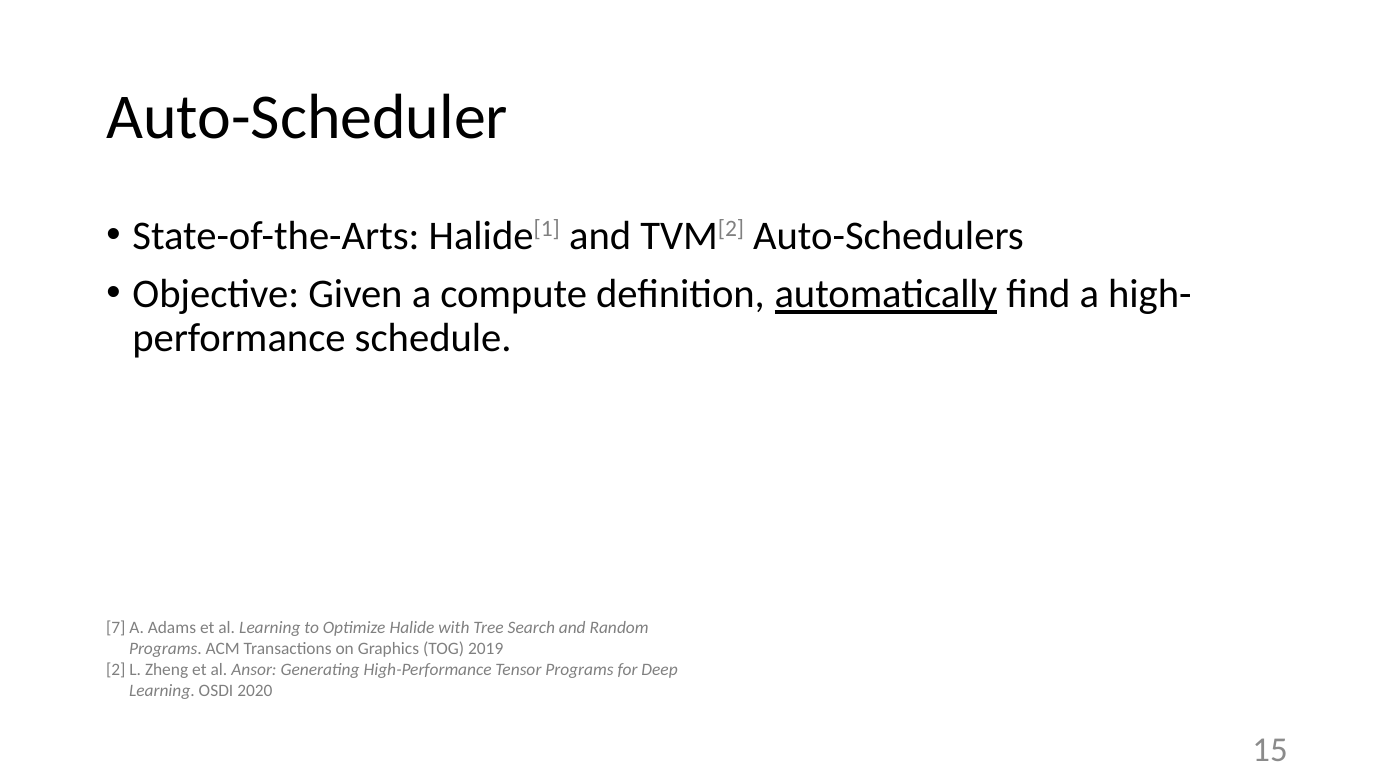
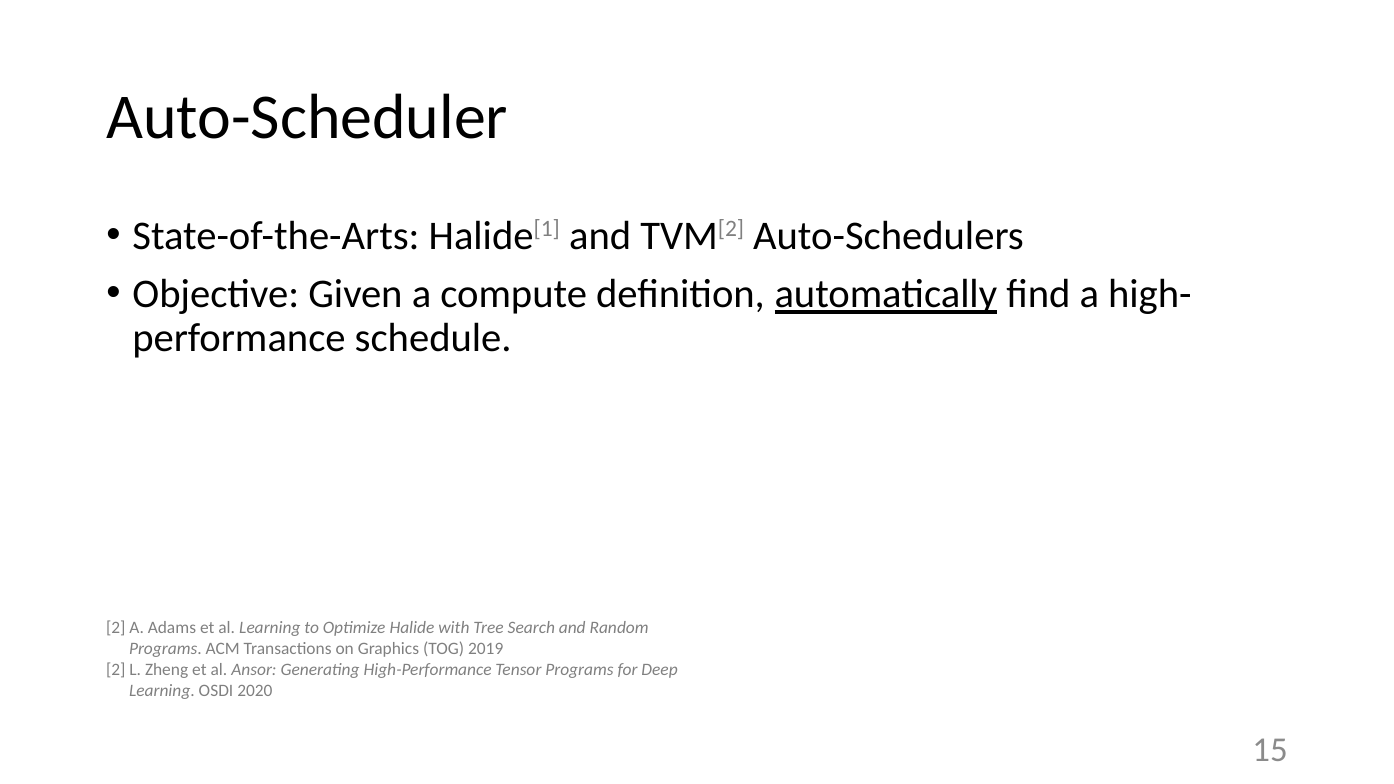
7 at (116, 628): 7 -> 2
